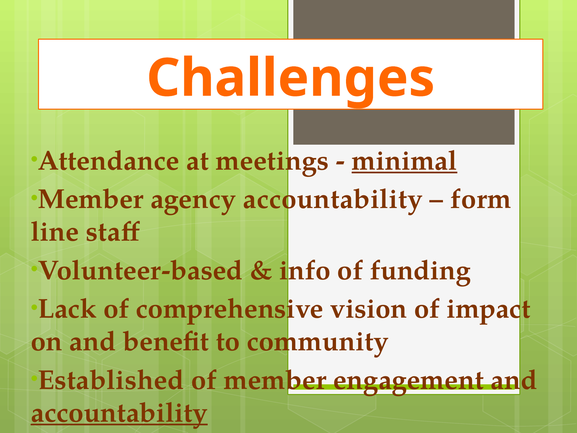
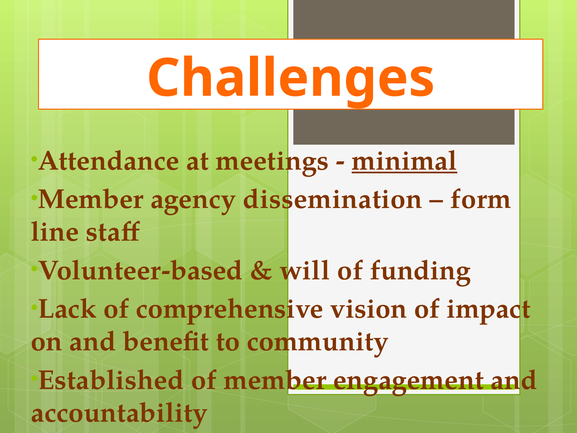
agency accountability: accountability -> dissemination
info: info -> will
accountability at (119, 413) underline: present -> none
